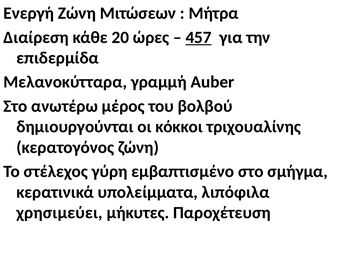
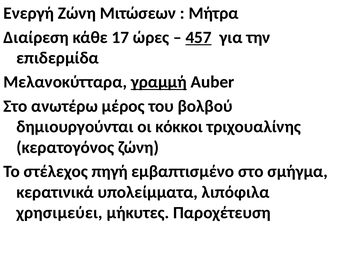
20: 20 -> 17
γραμμή underline: none -> present
γύρη: γύρη -> πηγή
